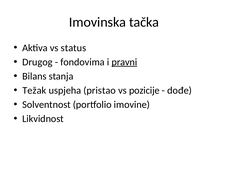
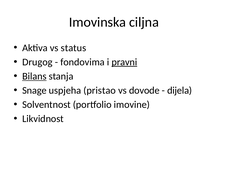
tačka: tačka -> ciljna
Bilans underline: none -> present
Težak: Težak -> Snage
pozicije: pozicije -> dovode
dođe: dođe -> dijela
